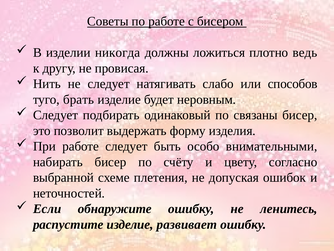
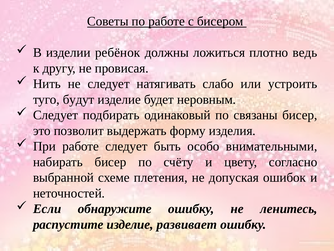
никогда: никогда -> ребёнок
способов: способов -> устроить
брать: брать -> будут
